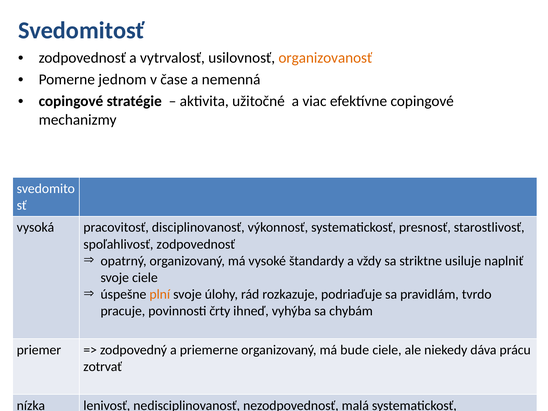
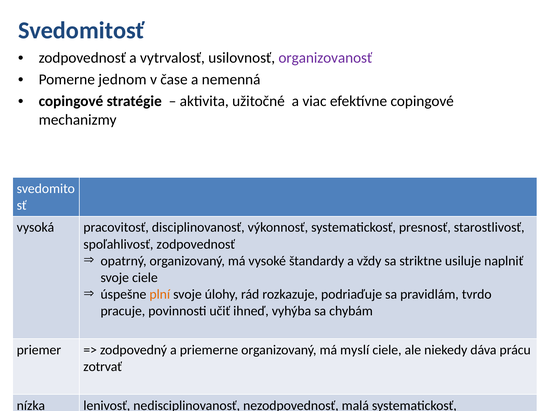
organizovanosť colour: orange -> purple
črty: črty -> učiť
bude: bude -> myslí
